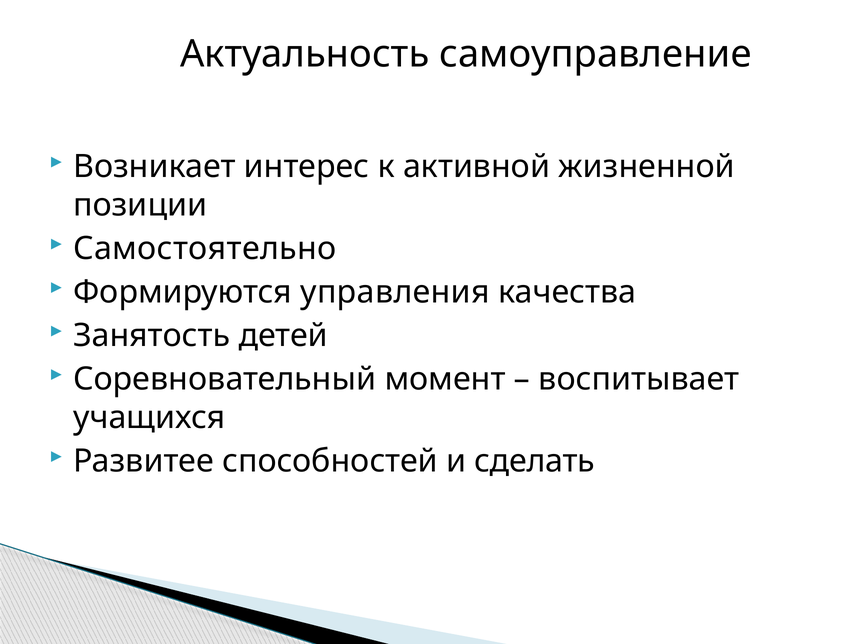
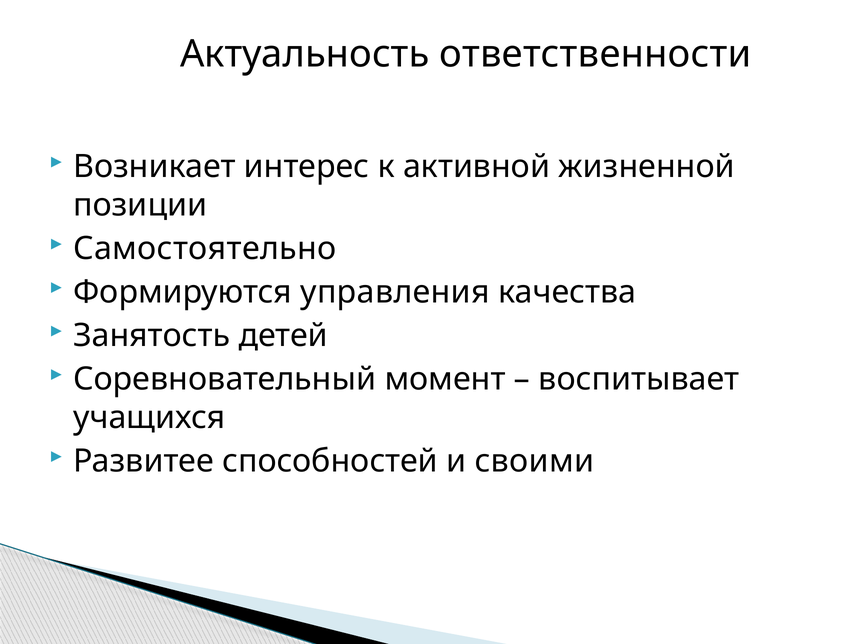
самоуправление: самоуправление -> ответственности
сделать: сделать -> своими
